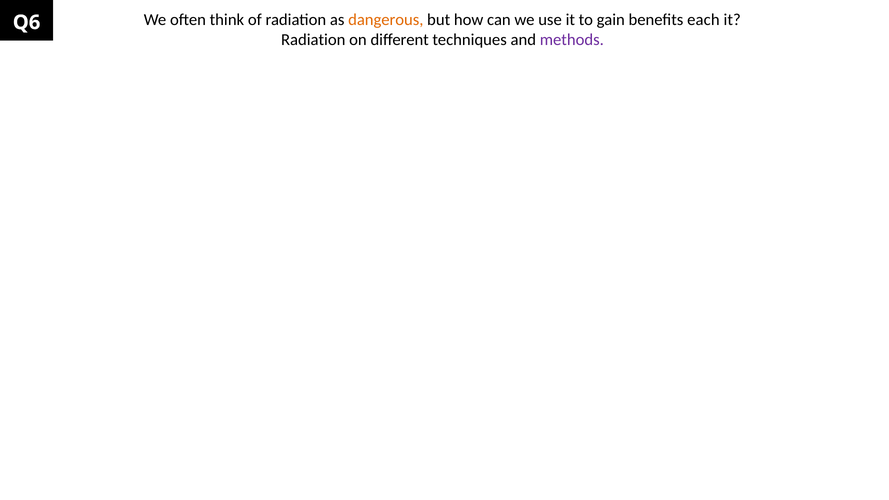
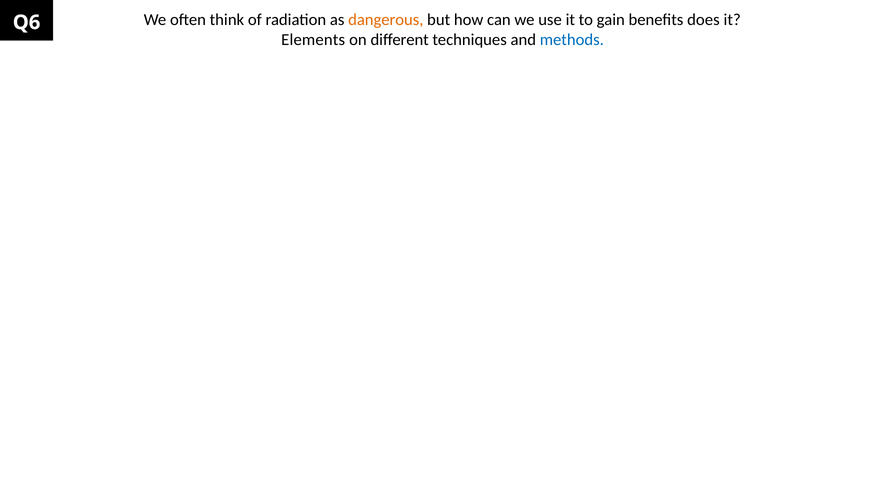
each: each -> does
Radiation at (313, 40): Radiation -> Elements
methods colour: purple -> blue
